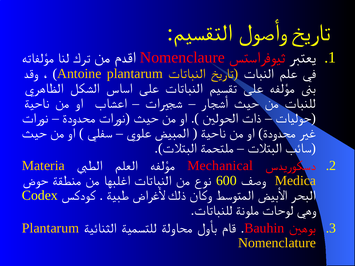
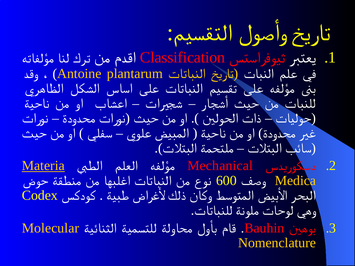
Nomenclaure: Nomenclaure -> Classification
Materia underline: none -> present
Plantarum at (50, 228): Plantarum -> Molecular
